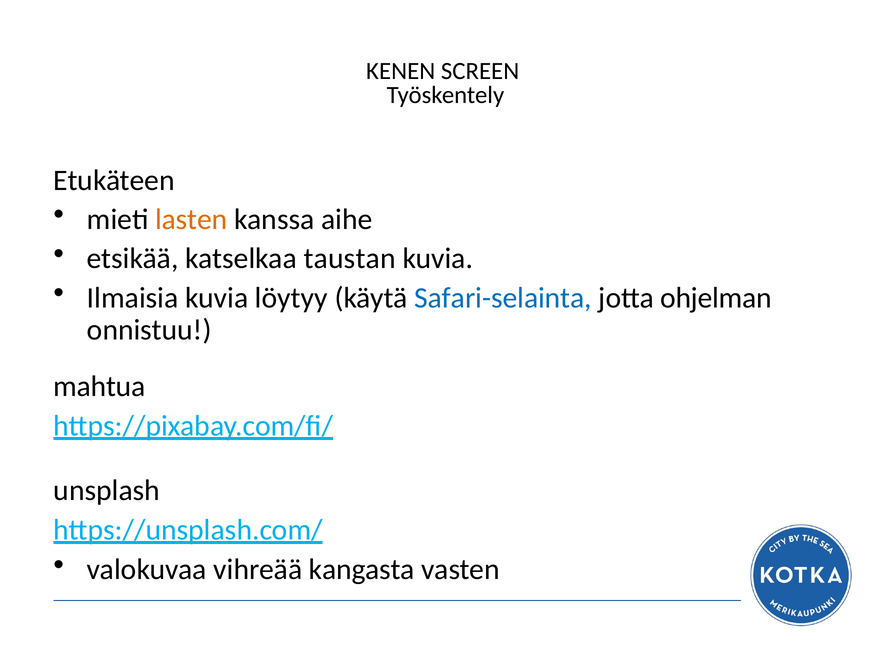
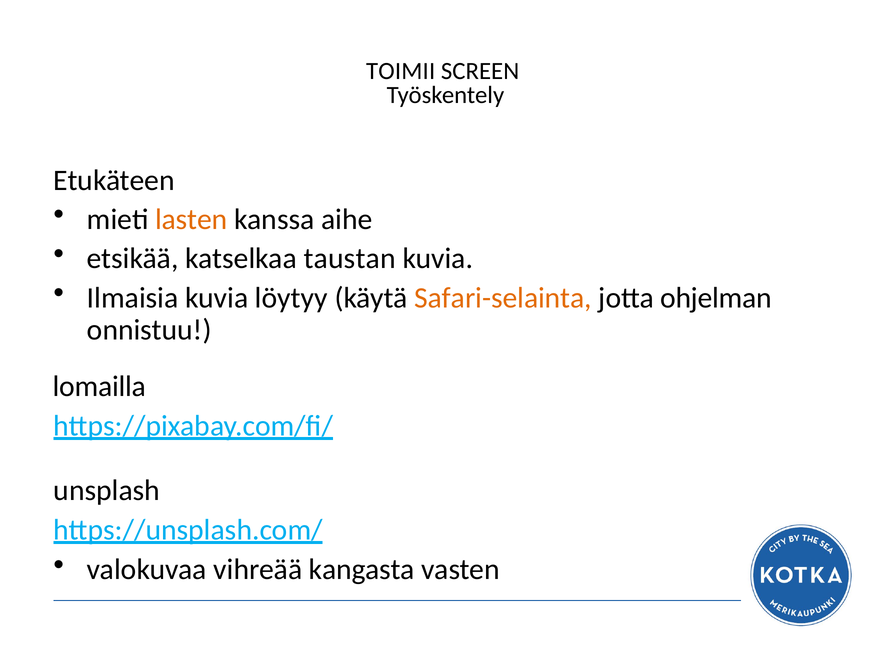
KENEN: KENEN -> TOIMII
Safari-selainta colour: blue -> orange
mahtua: mahtua -> lomailla
